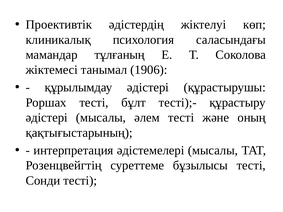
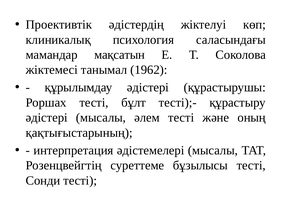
тұлғаның: тұлғаның -> мақсатын
1906: 1906 -> 1962
